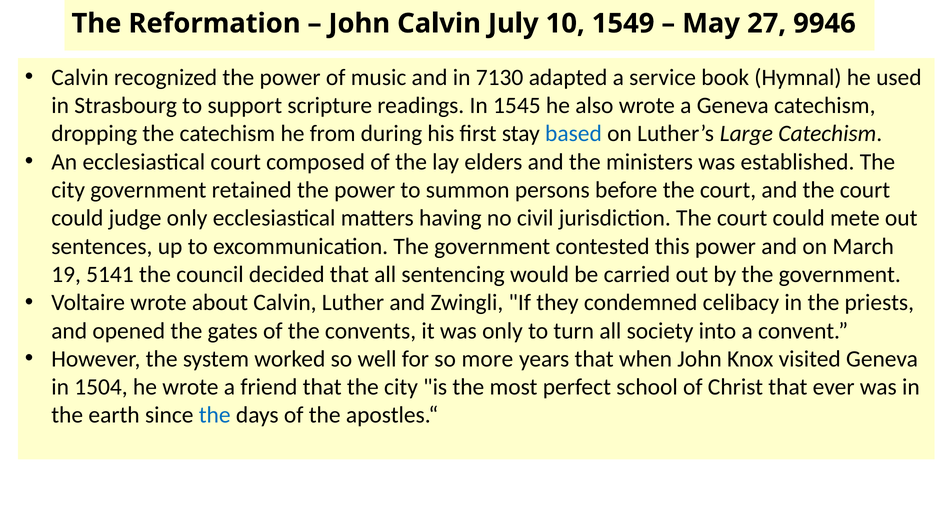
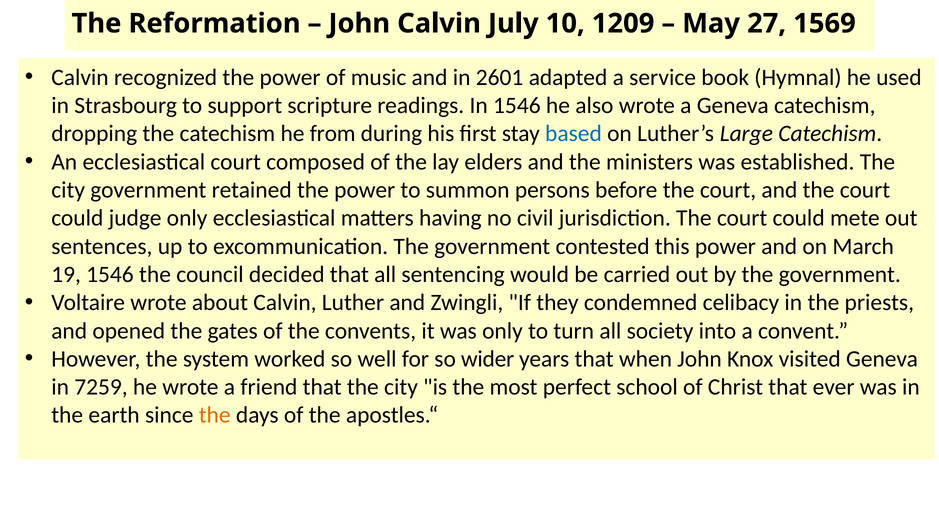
1549: 1549 -> 1209
9946: 9946 -> 1569
7130: 7130 -> 2601
In 1545: 1545 -> 1546
19 5141: 5141 -> 1546
more: more -> wider
1504: 1504 -> 7259
the at (215, 415) colour: blue -> orange
